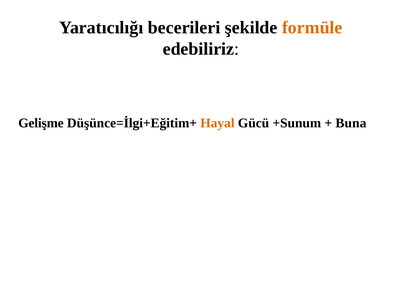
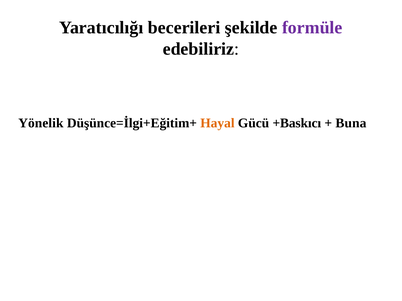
formüle colour: orange -> purple
Gelişme: Gelişme -> Yönelik
+Sunum: +Sunum -> +Baskıcı
